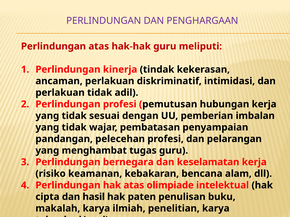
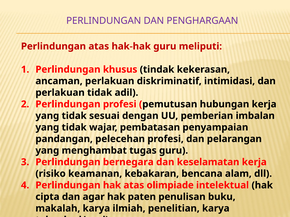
kinerja: kinerja -> khusus
hasil: hasil -> agar
